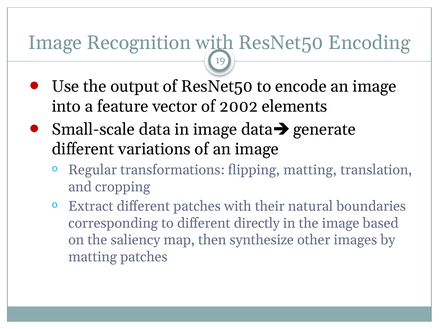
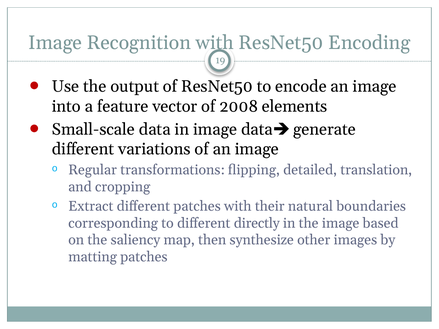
2002: 2002 -> 2008
flipping matting: matting -> detailed
